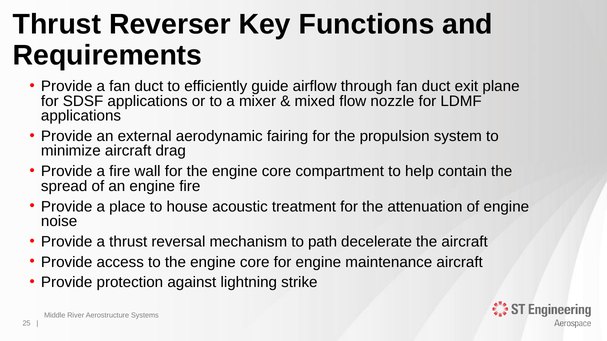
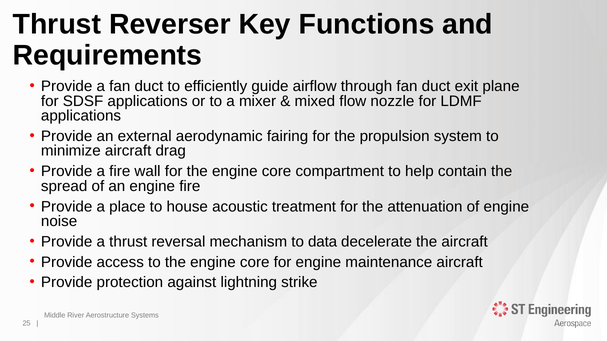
path: path -> data
